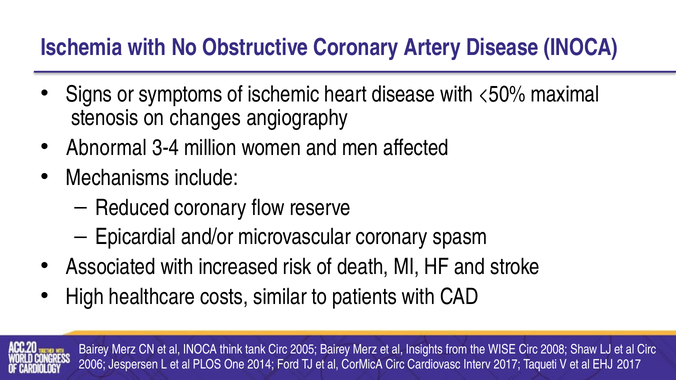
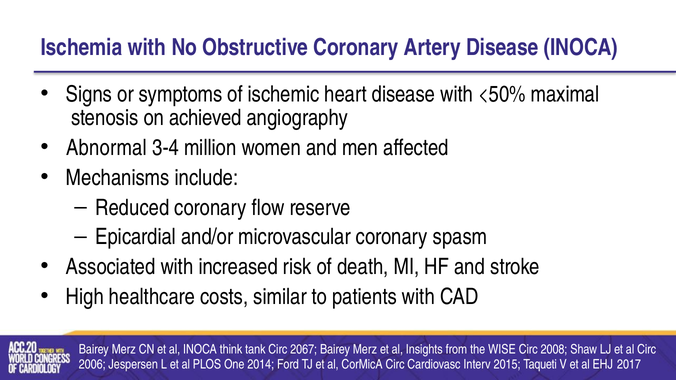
changes: changes -> achieved
2005: 2005 -> 2067
Interv 2017: 2017 -> 2015
